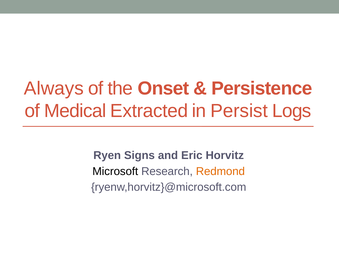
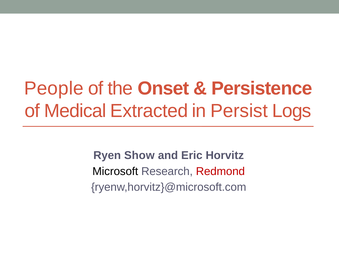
Always: Always -> People
Signs: Signs -> Show
Redmond colour: orange -> red
